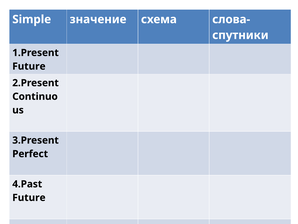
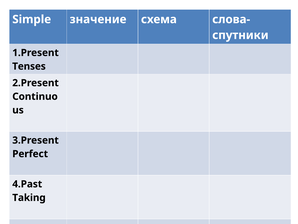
Future at (29, 66): Future -> Tenses
Future at (29, 197): Future -> Taking
